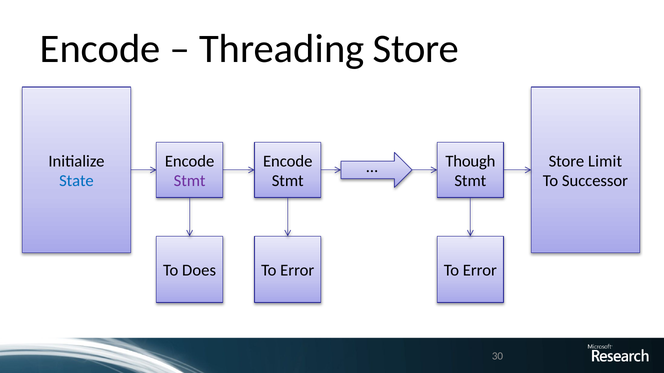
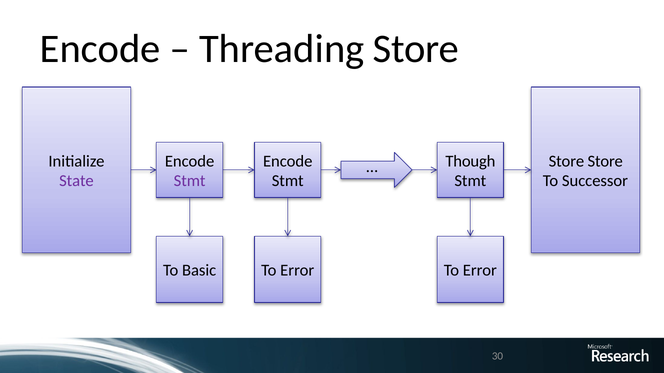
Store Limit: Limit -> Store
State colour: blue -> purple
Does: Does -> Basic
